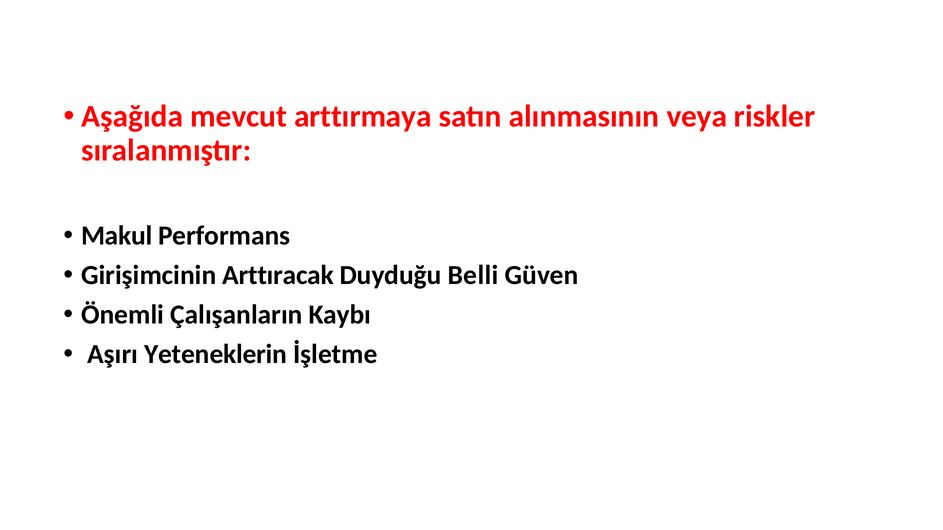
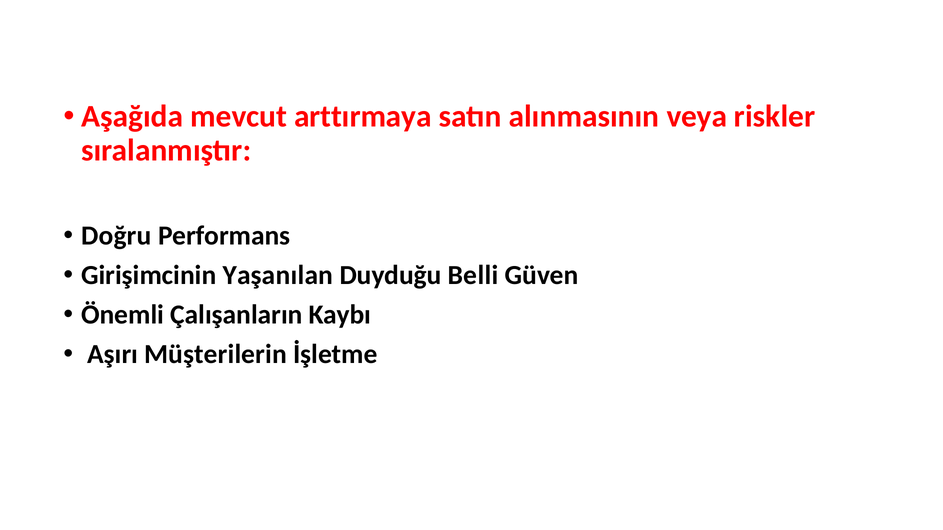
Makul: Makul -> Doğru
Arttıracak: Arttıracak -> Yaşanılan
Yeteneklerin: Yeteneklerin -> Müşterilerin
